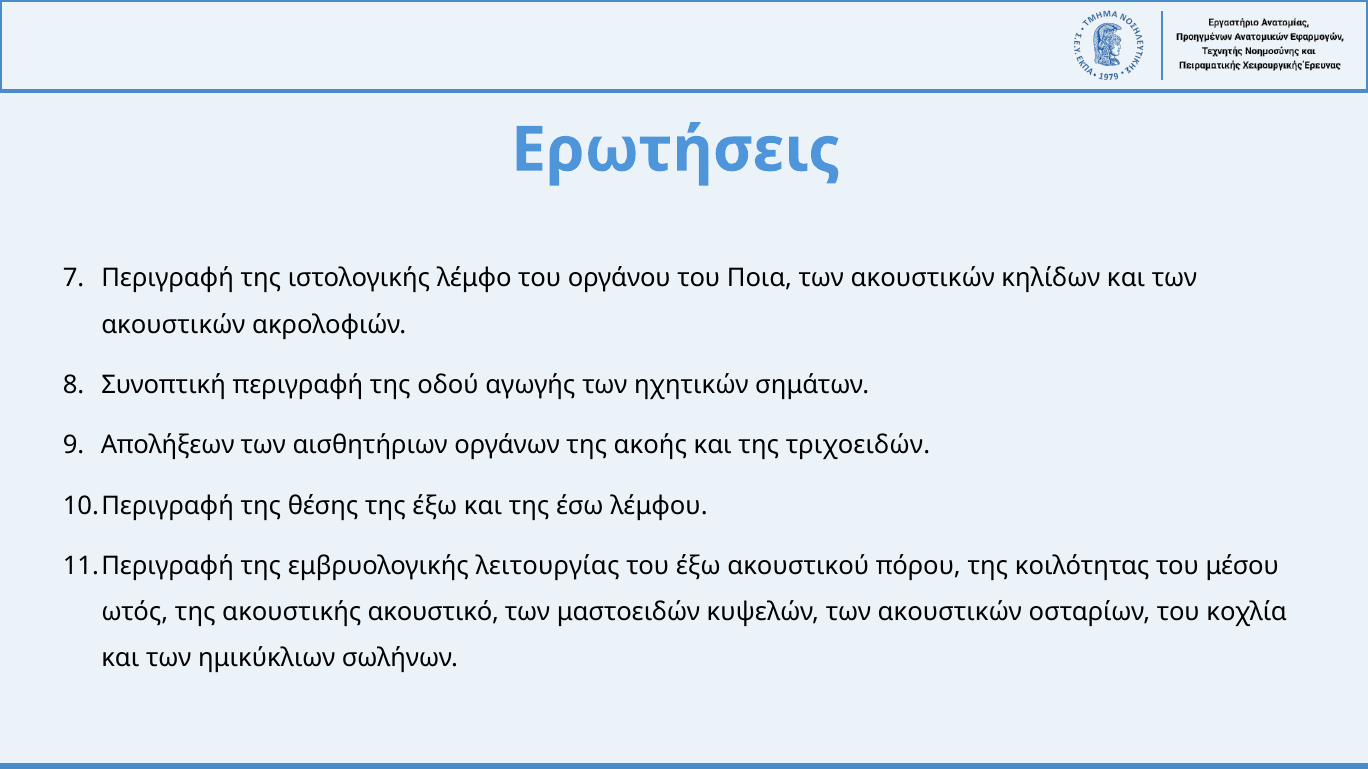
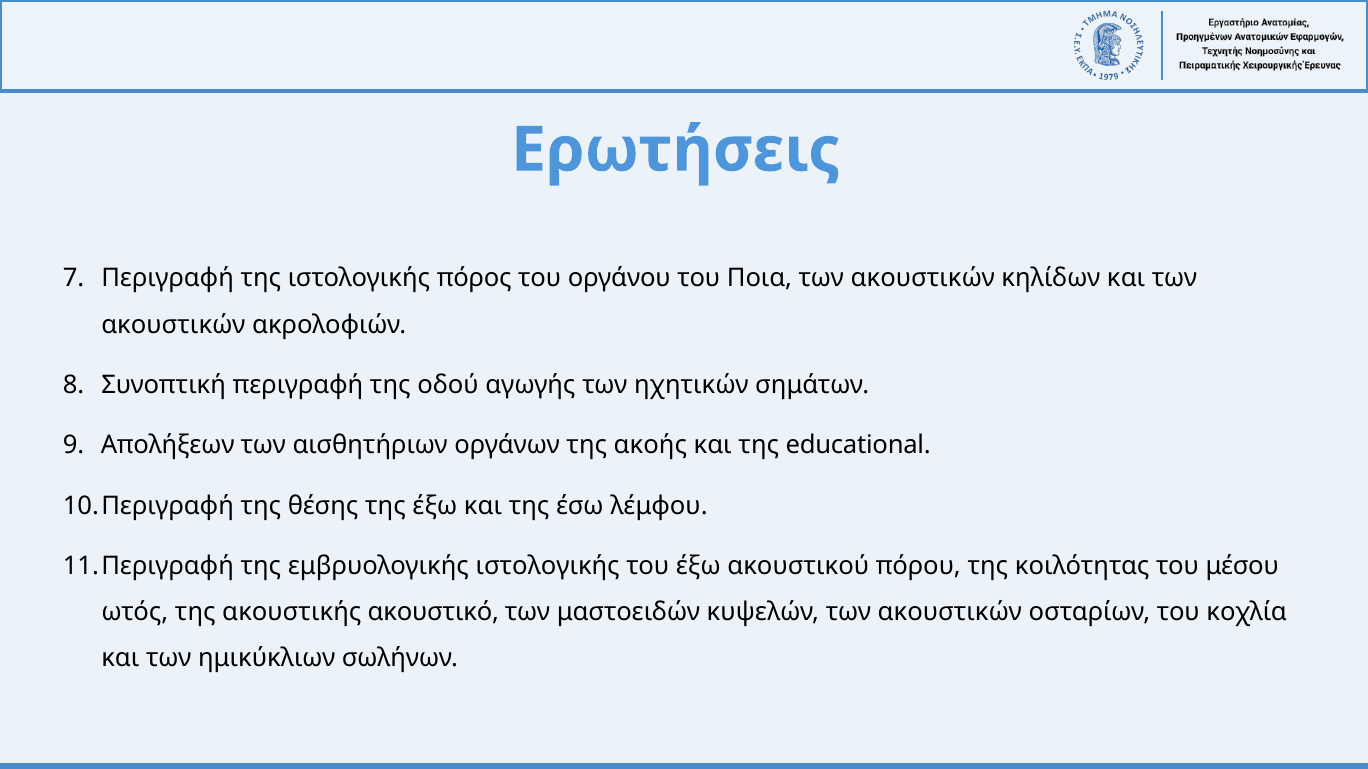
λέμφο: λέμφο -> πόρος
τριχοειδών: τριχοειδών -> educational
εμβρυολογικής λειτουργίας: λειτουργίας -> ιστολογικής
